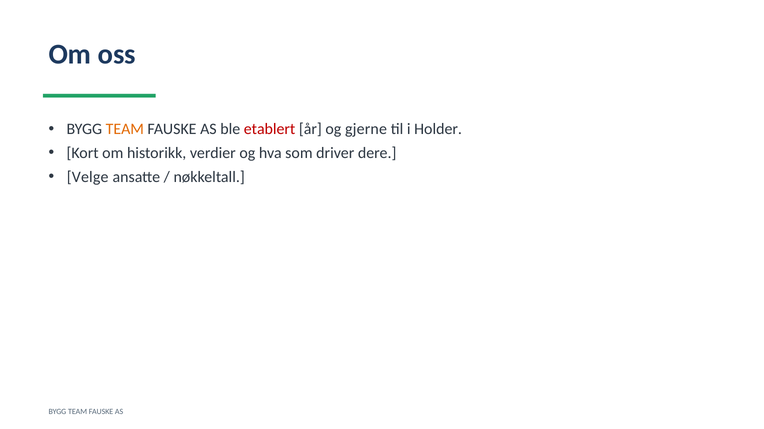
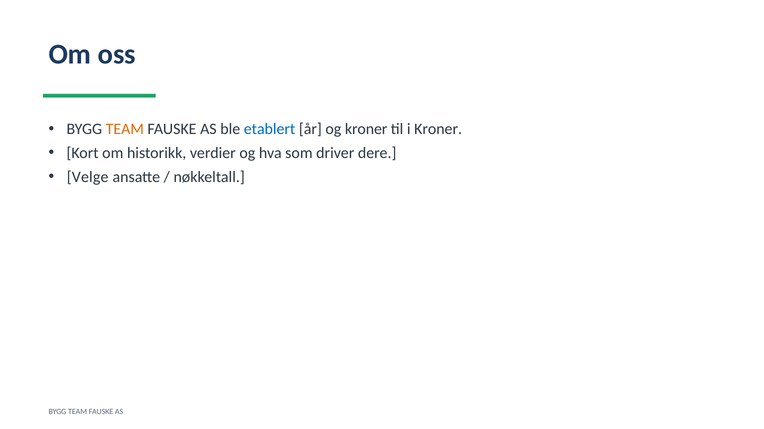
etablert colour: red -> blue
og gjerne: gjerne -> kroner
i Holder: Holder -> Kroner
